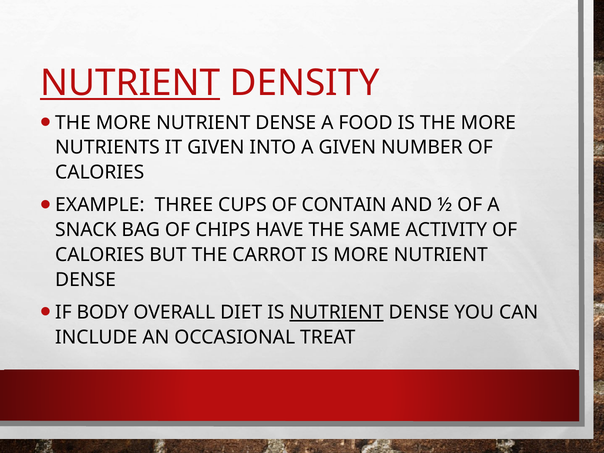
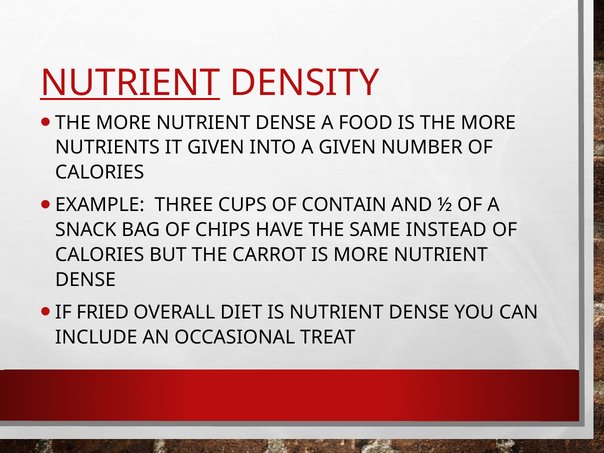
ACTIVITY: ACTIVITY -> INSTEAD
BODY: BODY -> FRIED
NUTRIENT at (336, 313) underline: present -> none
